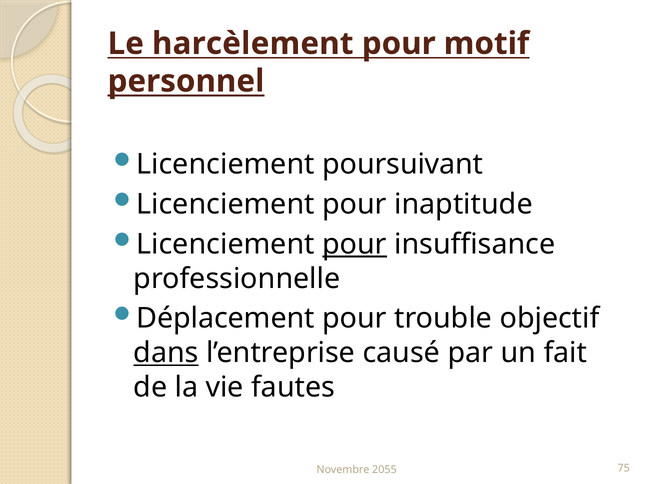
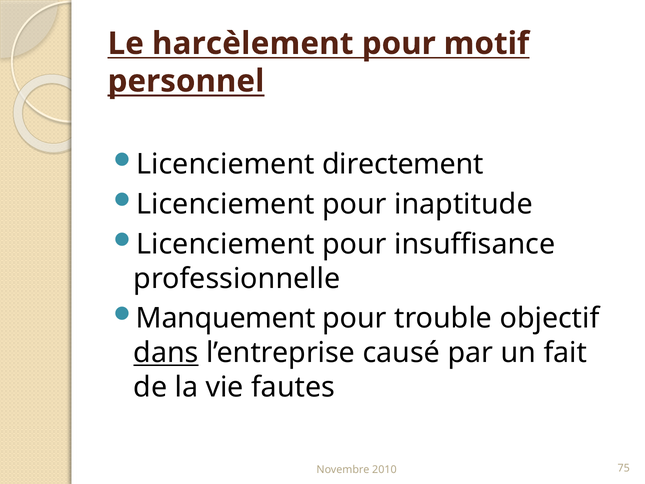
poursuivant: poursuivant -> directement
pour at (355, 244) underline: present -> none
Déplacement: Déplacement -> Manquement
2055: 2055 -> 2010
